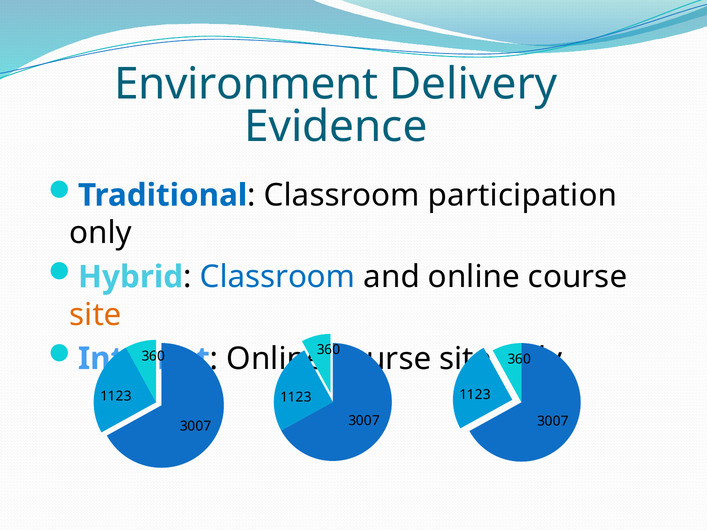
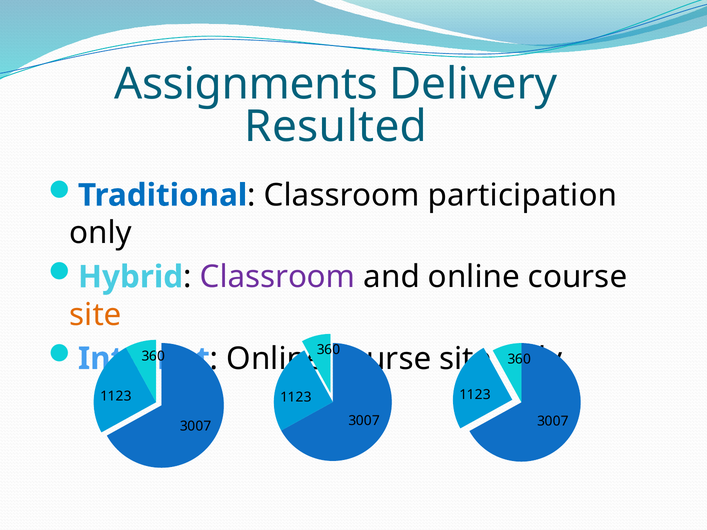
Environment: Environment -> Assignments
Evidence: Evidence -> Resulted
Classroom at (278, 277) colour: blue -> purple
